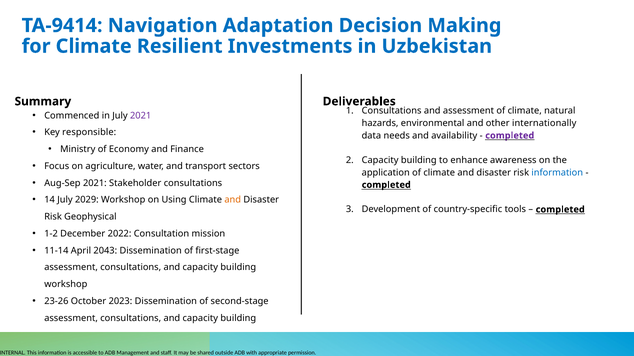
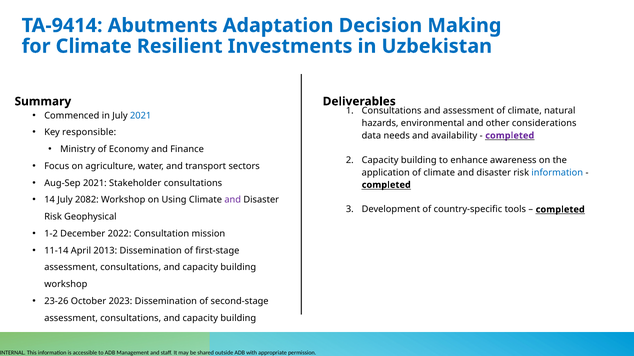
Navigation: Navigation -> Abutments
2021 at (141, 116) colour: purple -> blue
internationally: internationally -> considerations
2029: 2029 -> 2082
and at (233, 200) colour: orange -> purple
2043: 2043 -> 2013
